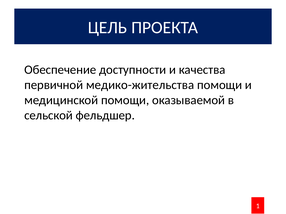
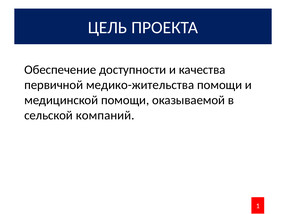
фельдшер: фельдшер -> компаний
